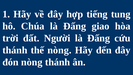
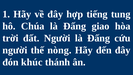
thánh at (15, 50): thánh -> người
đón nòng: nòng -> khúc
